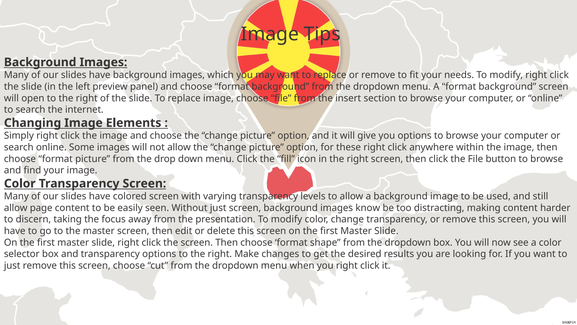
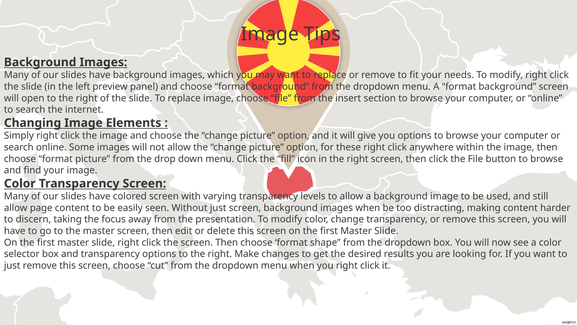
images know: know -> when
